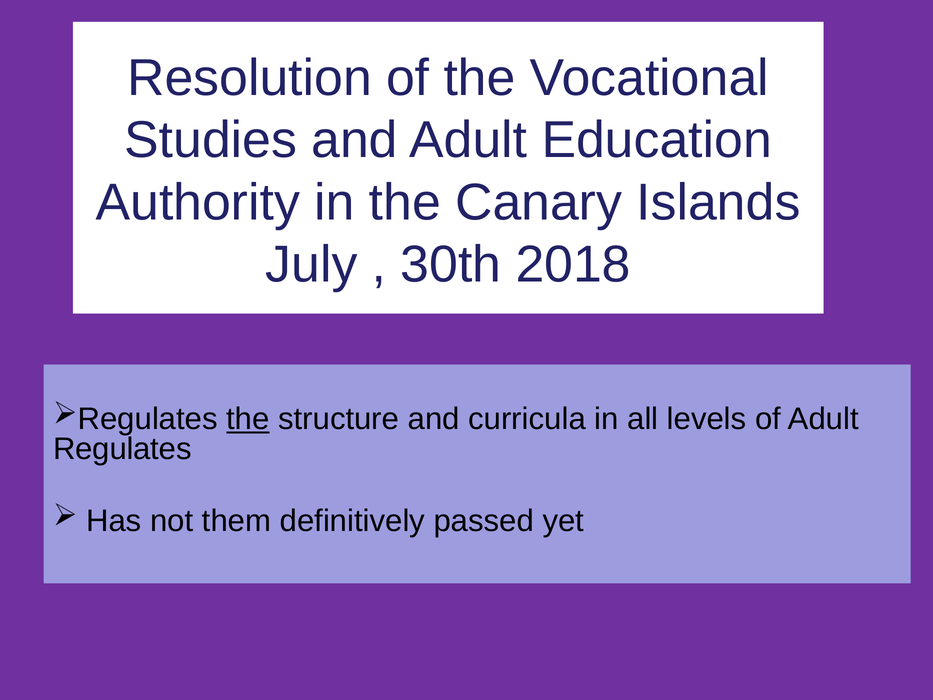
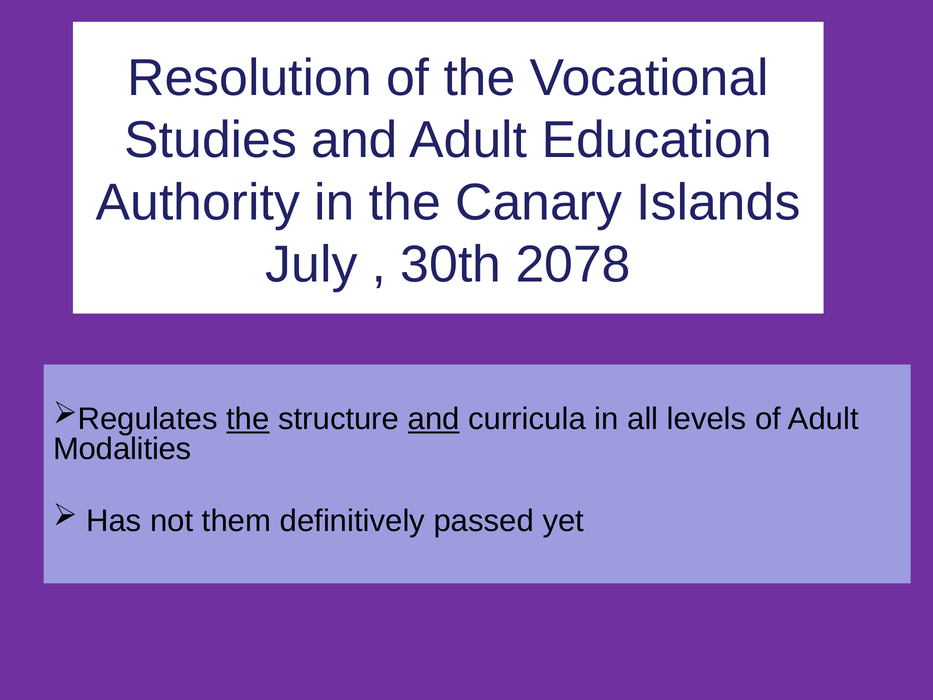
2018: 2018 -> 2078
and at (434, 419) underline: none -> present
Regulates: Regulates -> Modalities
